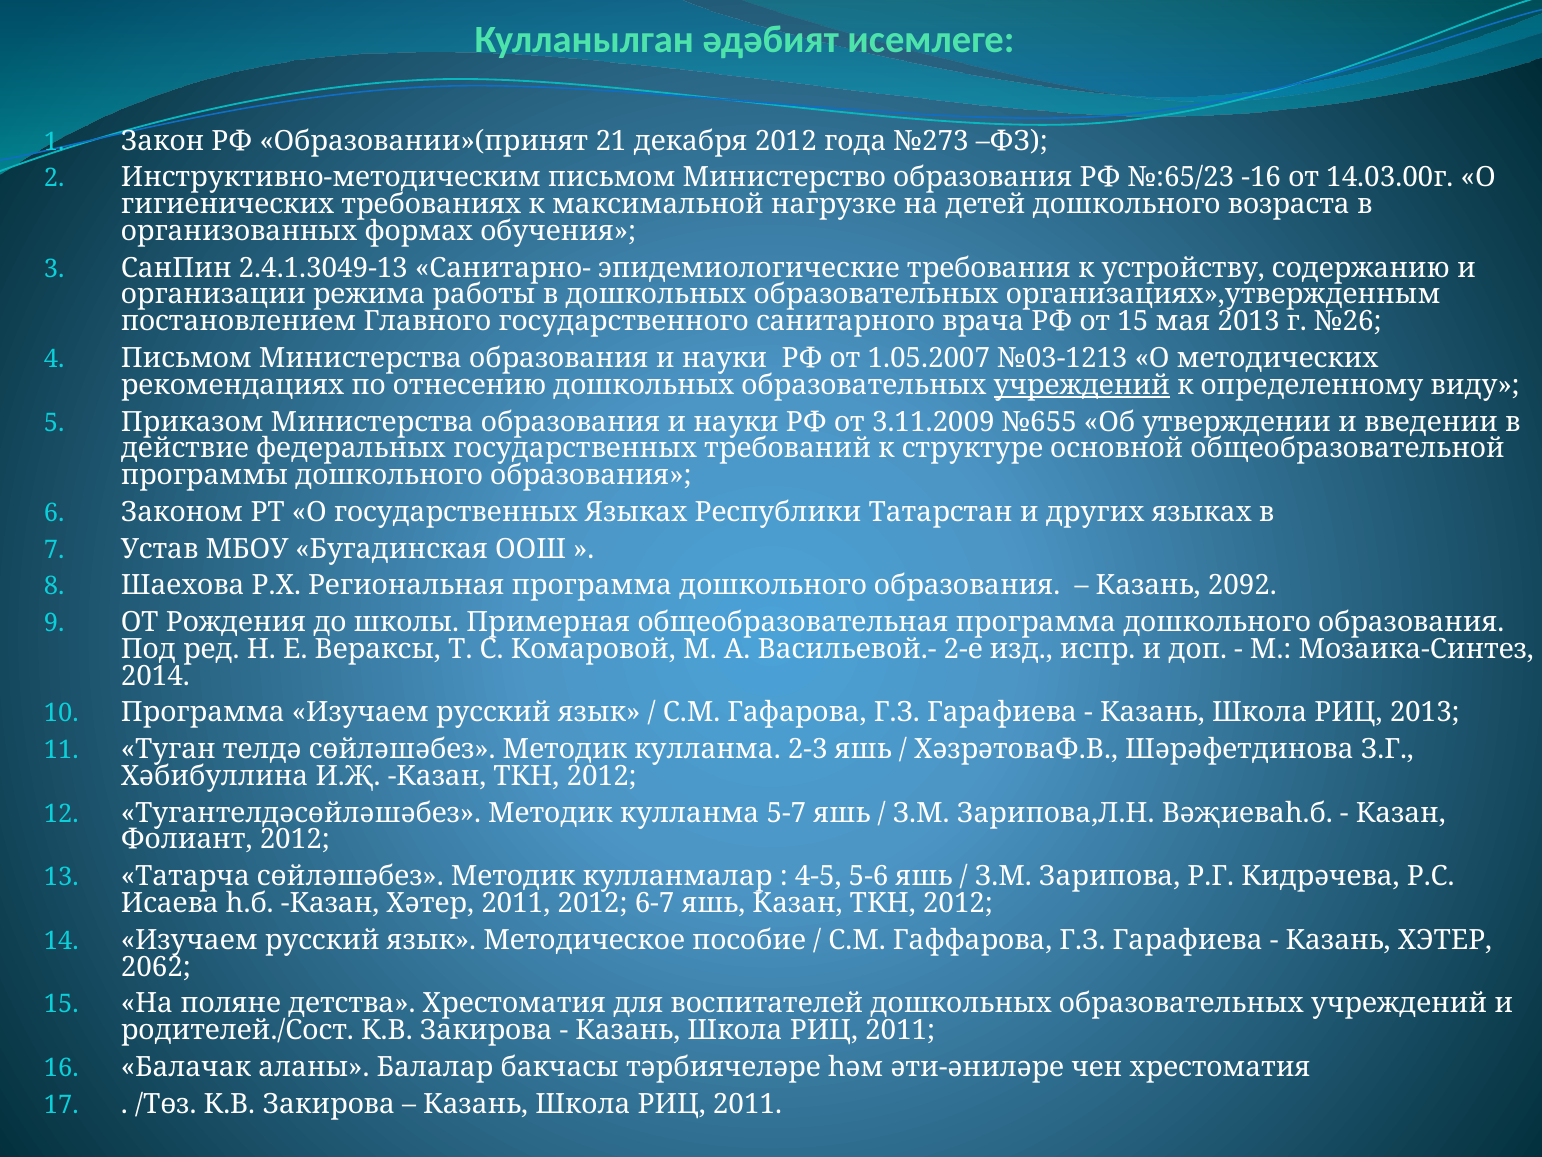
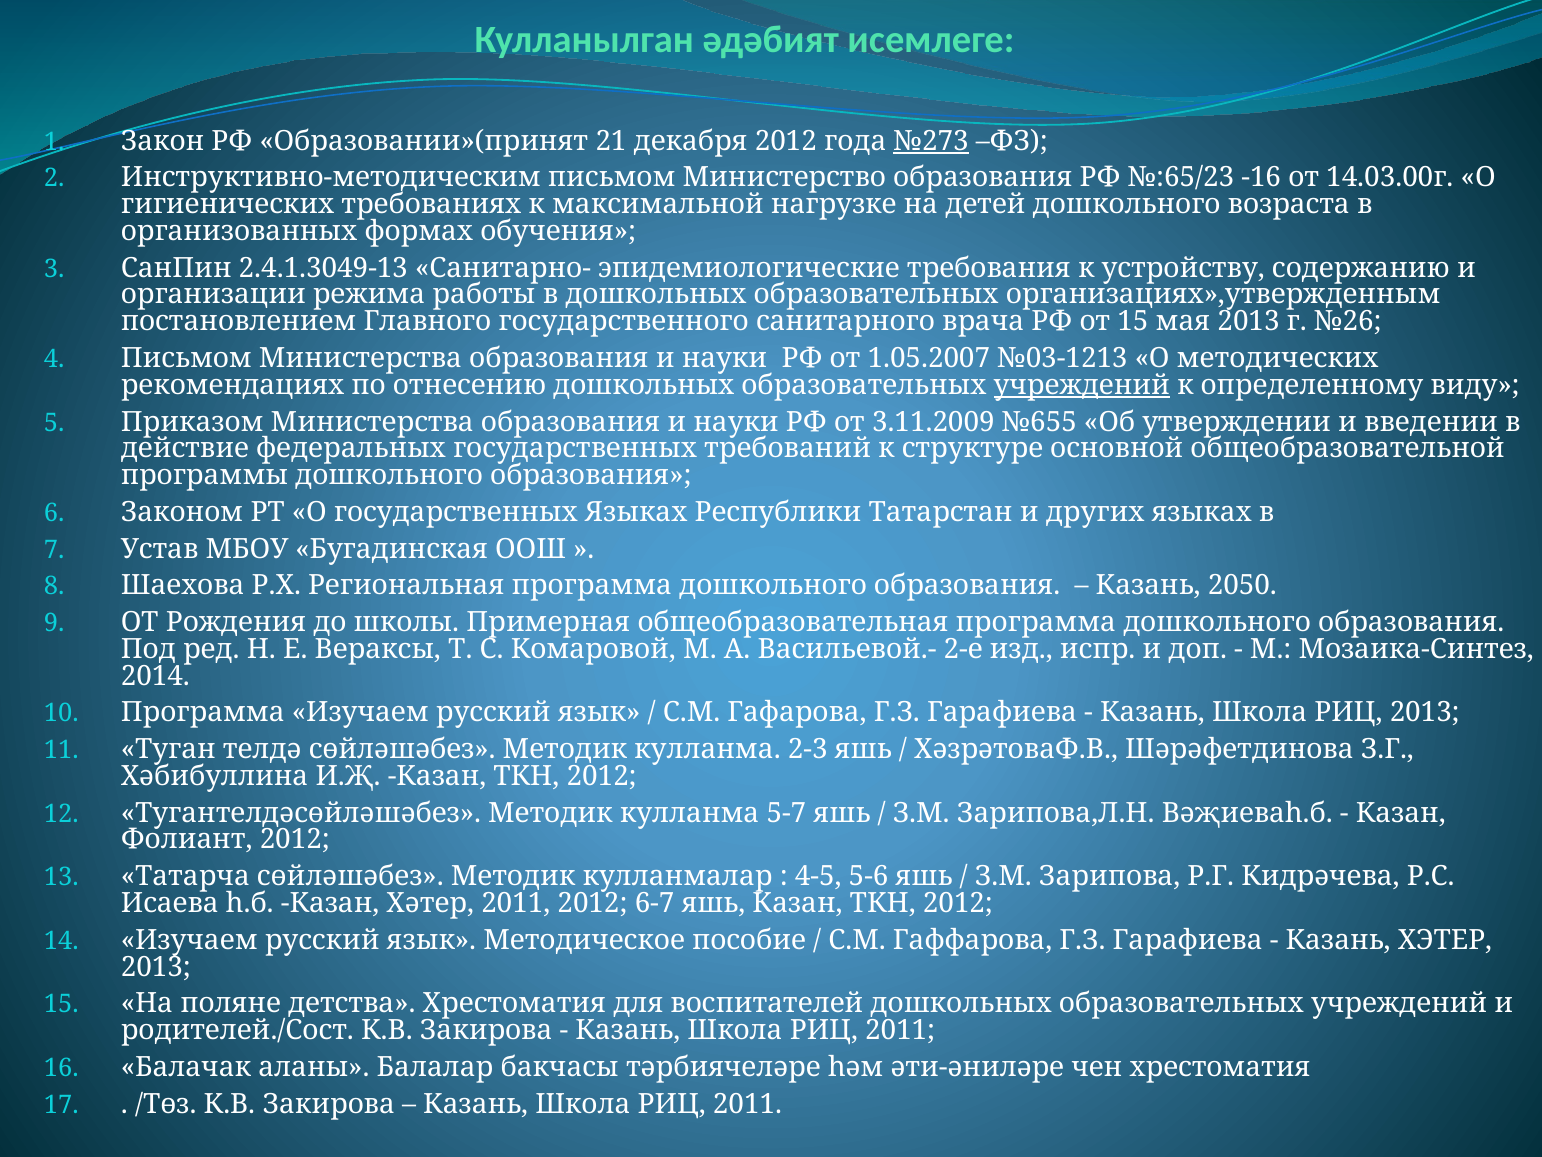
№273 underline: none -> present
2092: 2092 -> 2050
2062 at (156, 966): 2062 -> 2013
